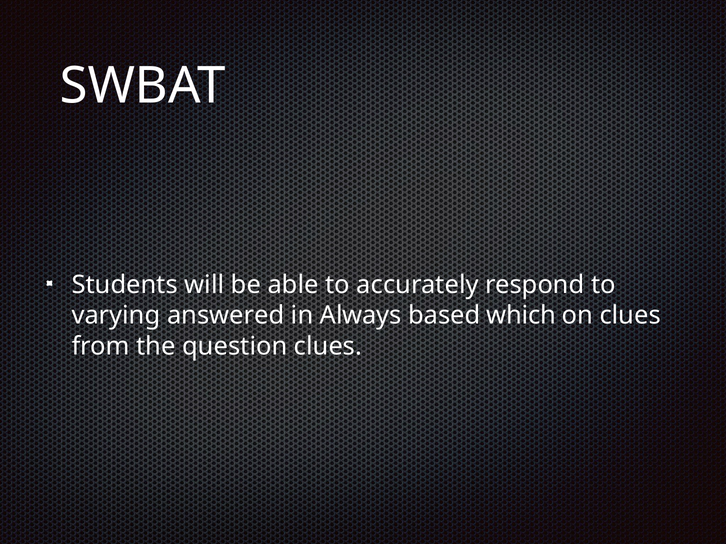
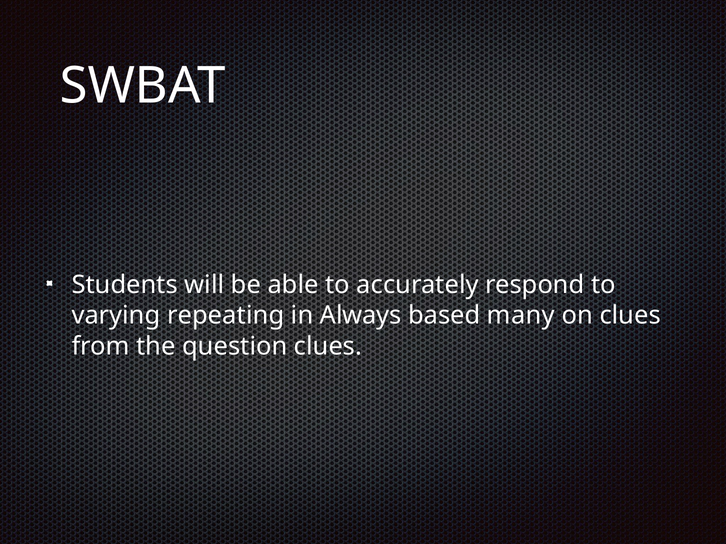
answered: answered -> repeating
which: which -> many
